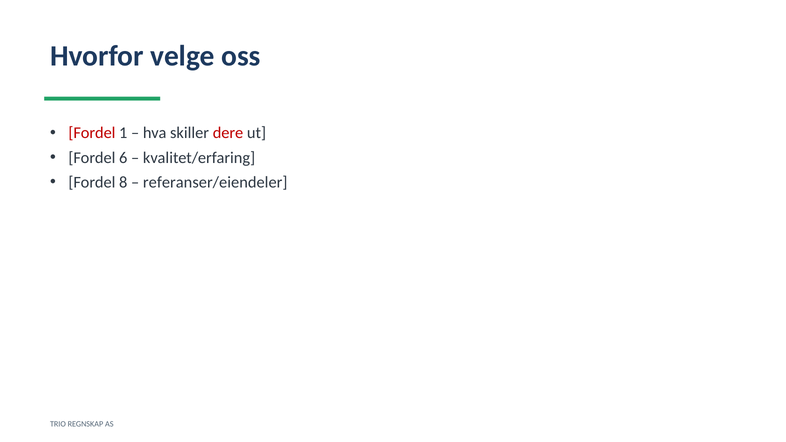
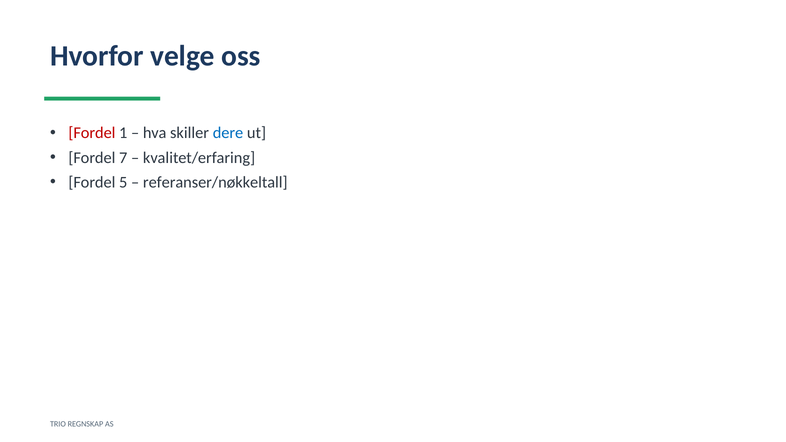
dere colour: red -> blue
6: 6 -> 7
8: 8 -> 5
referanser/eiendeler: referanser/eiendeler -> referanser/nøkkeltall
